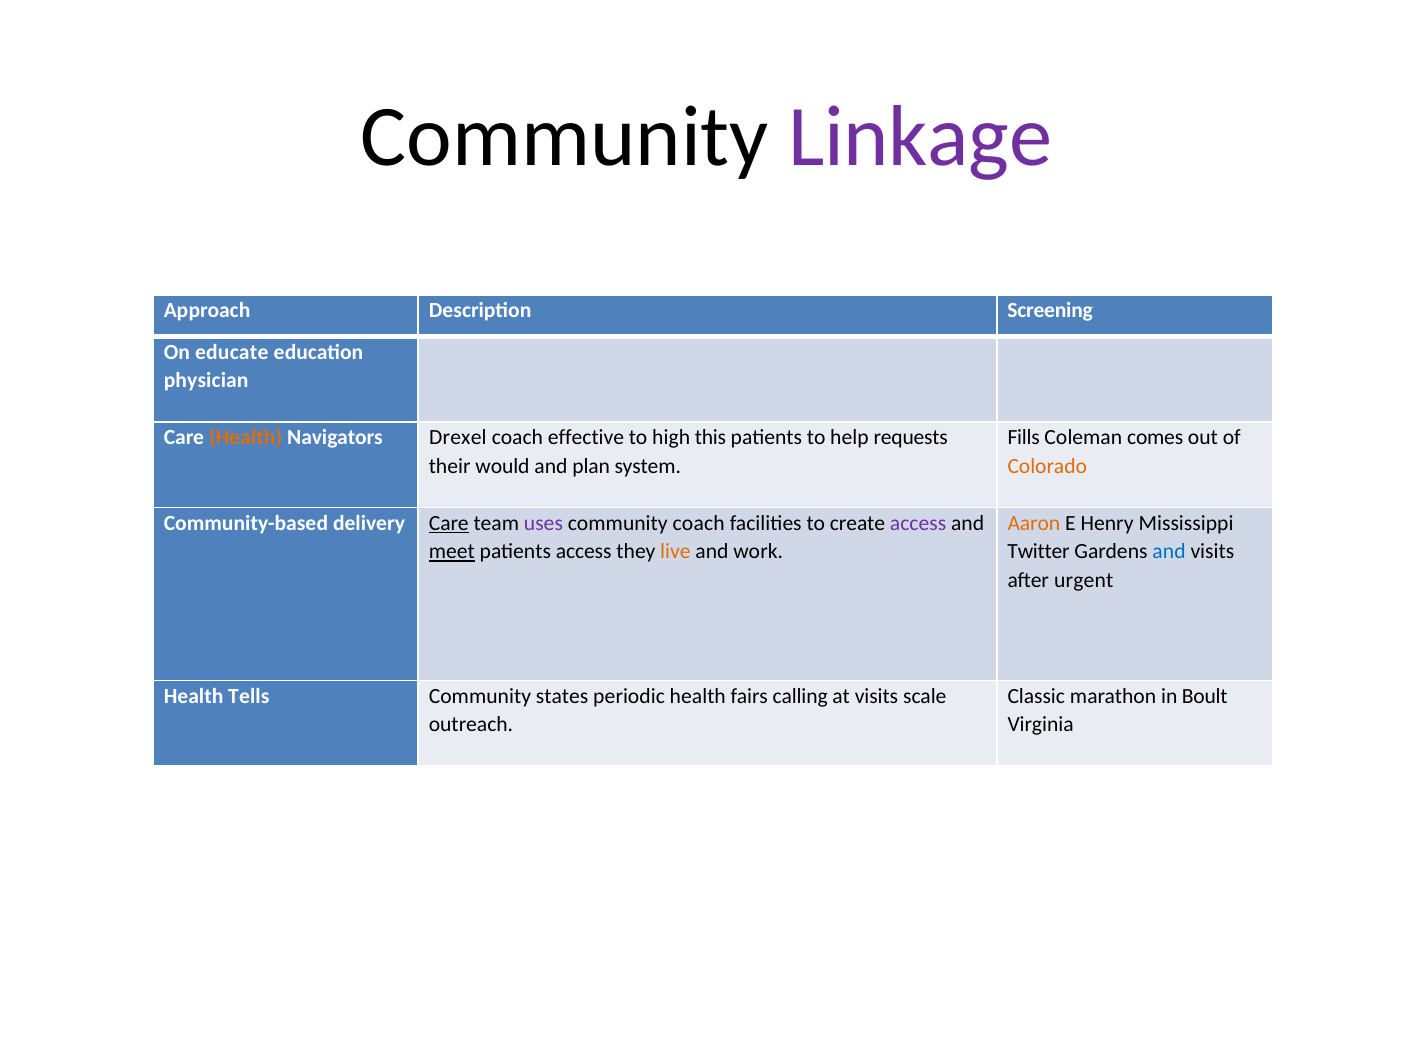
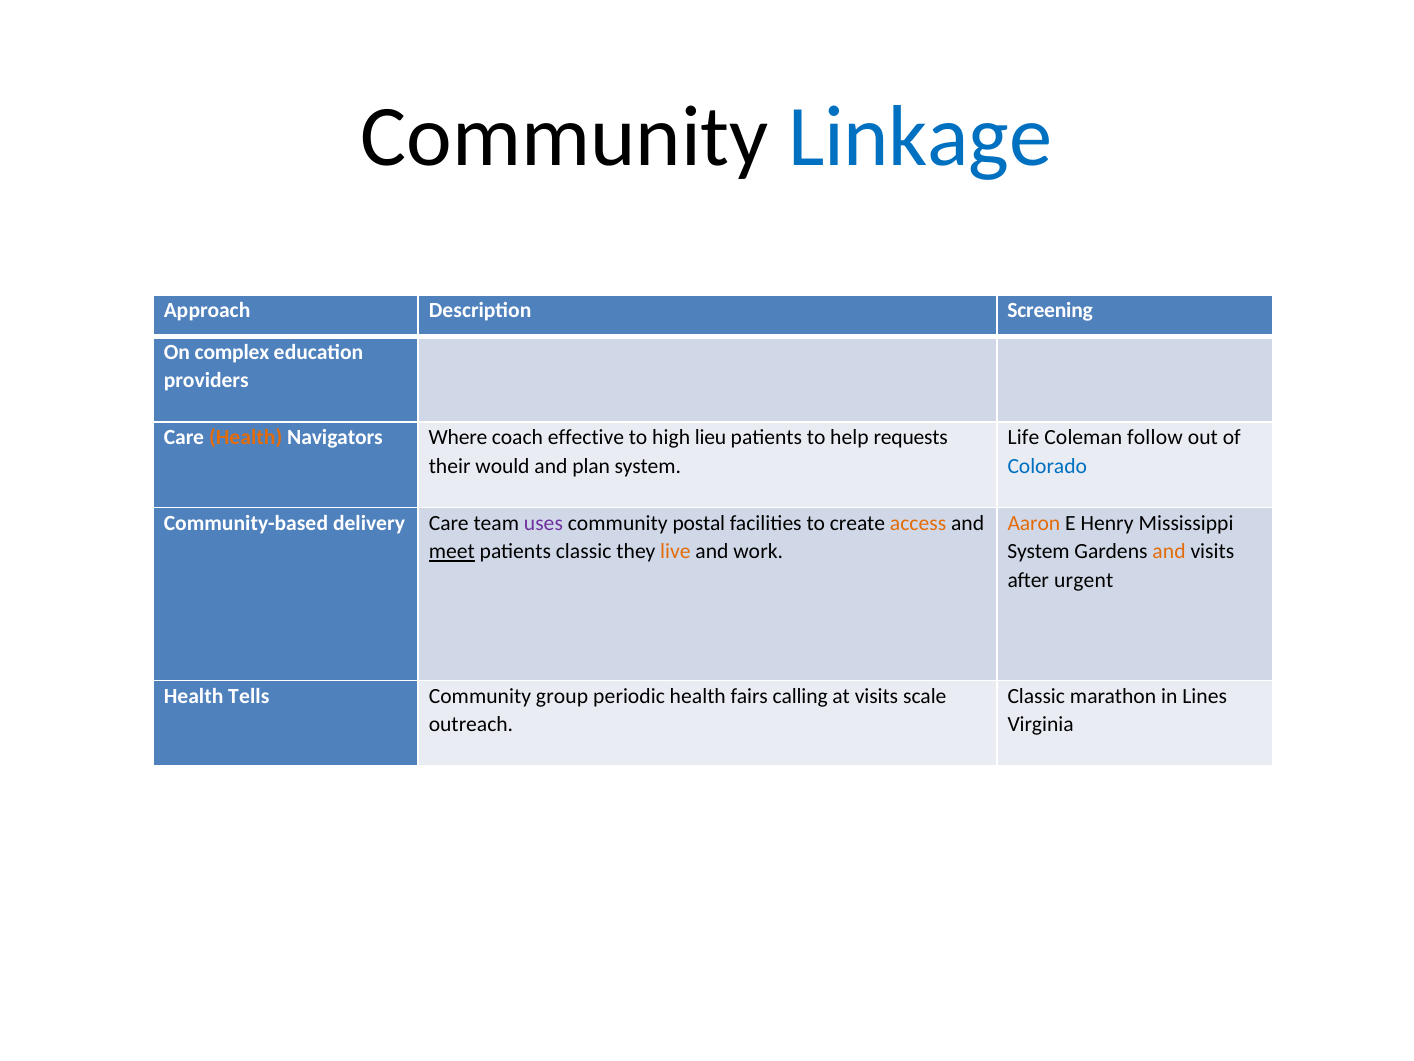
Linkage colour: purple -> blue
educate: educate -> complex
physician: physician -> providers
Drexel: Drexel -> Where
this: this -> lieu
Fills: Fills -> Life
comes: comes -> follow
Colorado colour: orange -> blue
Care at (449, 523) underline: present -> none
community coach: coach -> postal
access at (918, 523) colour: purple -> orange
patients access: access -> classic
Twitter at (1039, 551): Twitter -> System
and at (1169, 551) colour: blue -> orange
states: states -> group
Boult: Boult -> Lines
